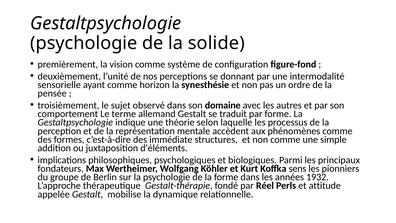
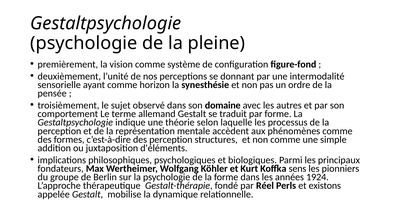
solide: solide -> pleine
des immédiate: immédiate -> perception
1932: 1932 -> 1924
attitude: attitude -> existons
